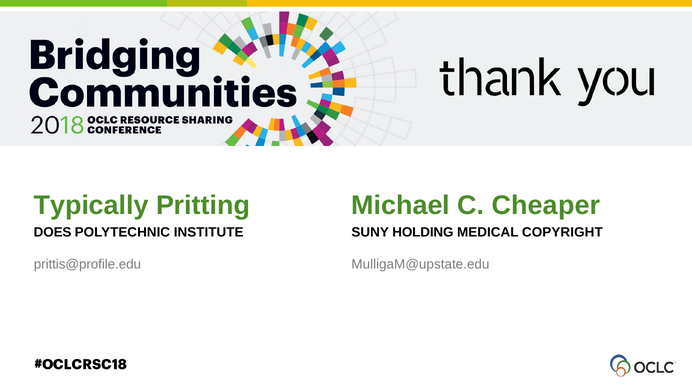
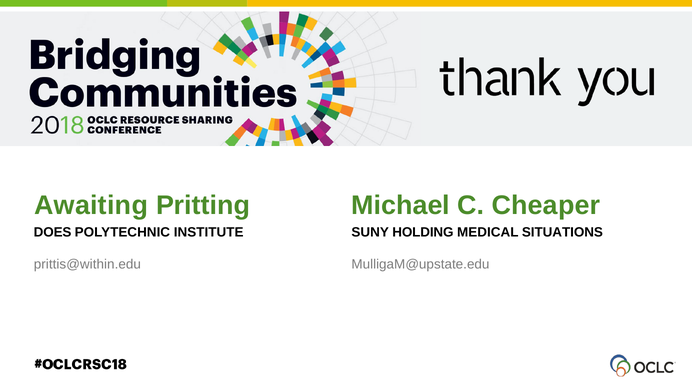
Typically: Typically -> Awaiting
COPYRIGHT: COPYRIGHT -> SITUATIONS
prittis@profile.edu: prittis@profile.edu -> prittis@within.edu
